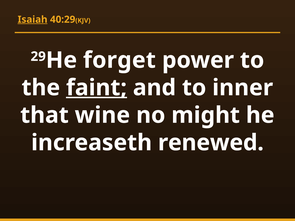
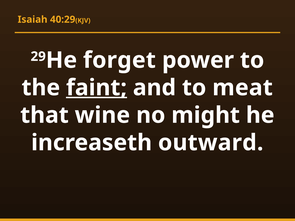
Isaiah underline: present -> none
inner: inner -> meat
renewed: renewed -> outward
